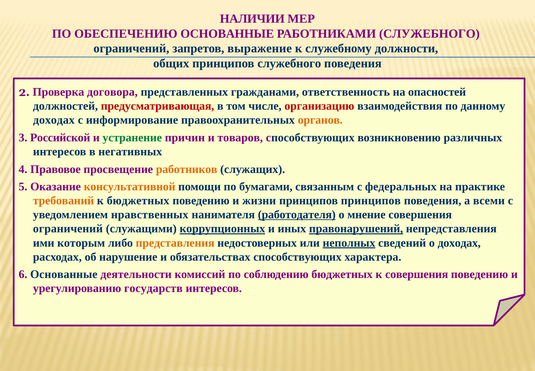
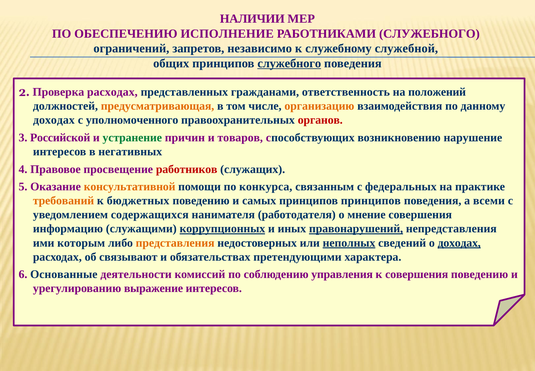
ОБЕСПЕЧЕНИЮ ОСНОВАННЫЕ: ОСНОВАННЫЕ -> ИСПОЛНЕНИЕ
выражение: выражение -> независимо
должности: должности -> служебной
служебного at (289, 63) underline: none -> present
Проверка договора: договора -> расходах
опасностей: опасностей -> положений
предусматривающая colour: red -> orange
организацию colour: red -> orange
информирование: информирование -> уполномоченного
органов colour: orange -> red
различных: различных -> нарушение
работников colour: orange -> red
бумагами: бумагами -> конкурса
жизни: жизни -> самых
нравственных: нравственных -> содержащихся
работодателя underline: present -> none
ограничений at (68, 228): ограничений -> информацию
доходах at (459, 242) underline: none -> present
нарушение: нарушение -> связывают
обязательствах способствующих: способствующих -> претендующими
соблюдению бюджетных: бюджетных -> управления
государств: государств -> выражение
